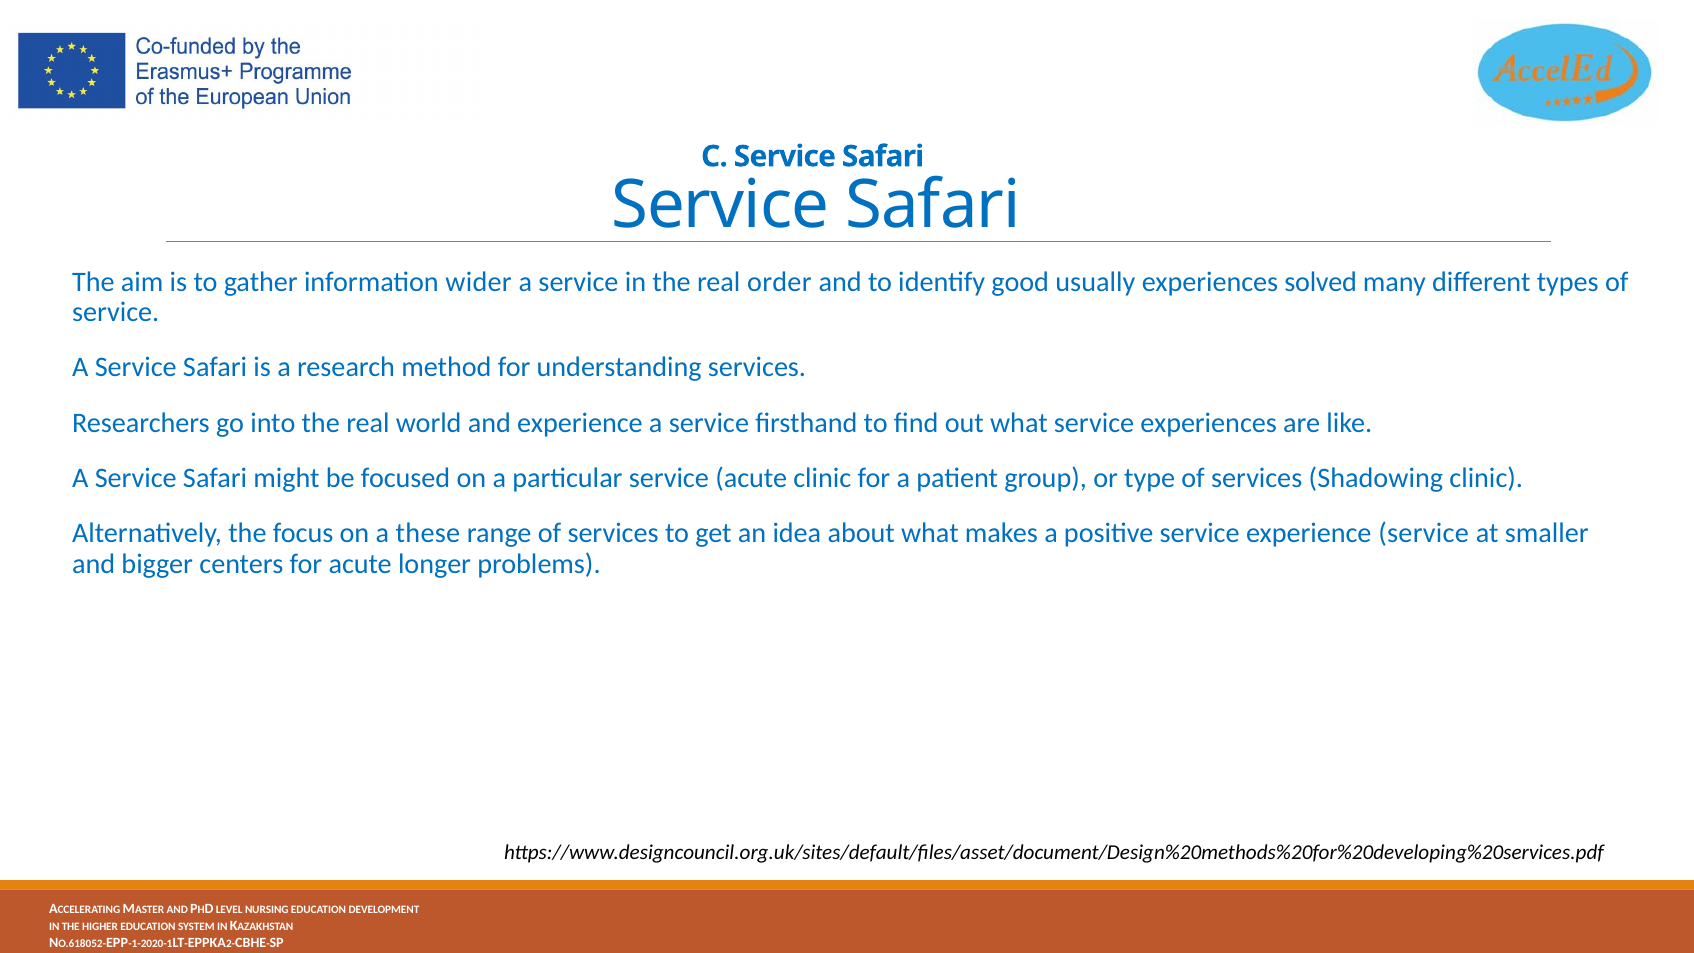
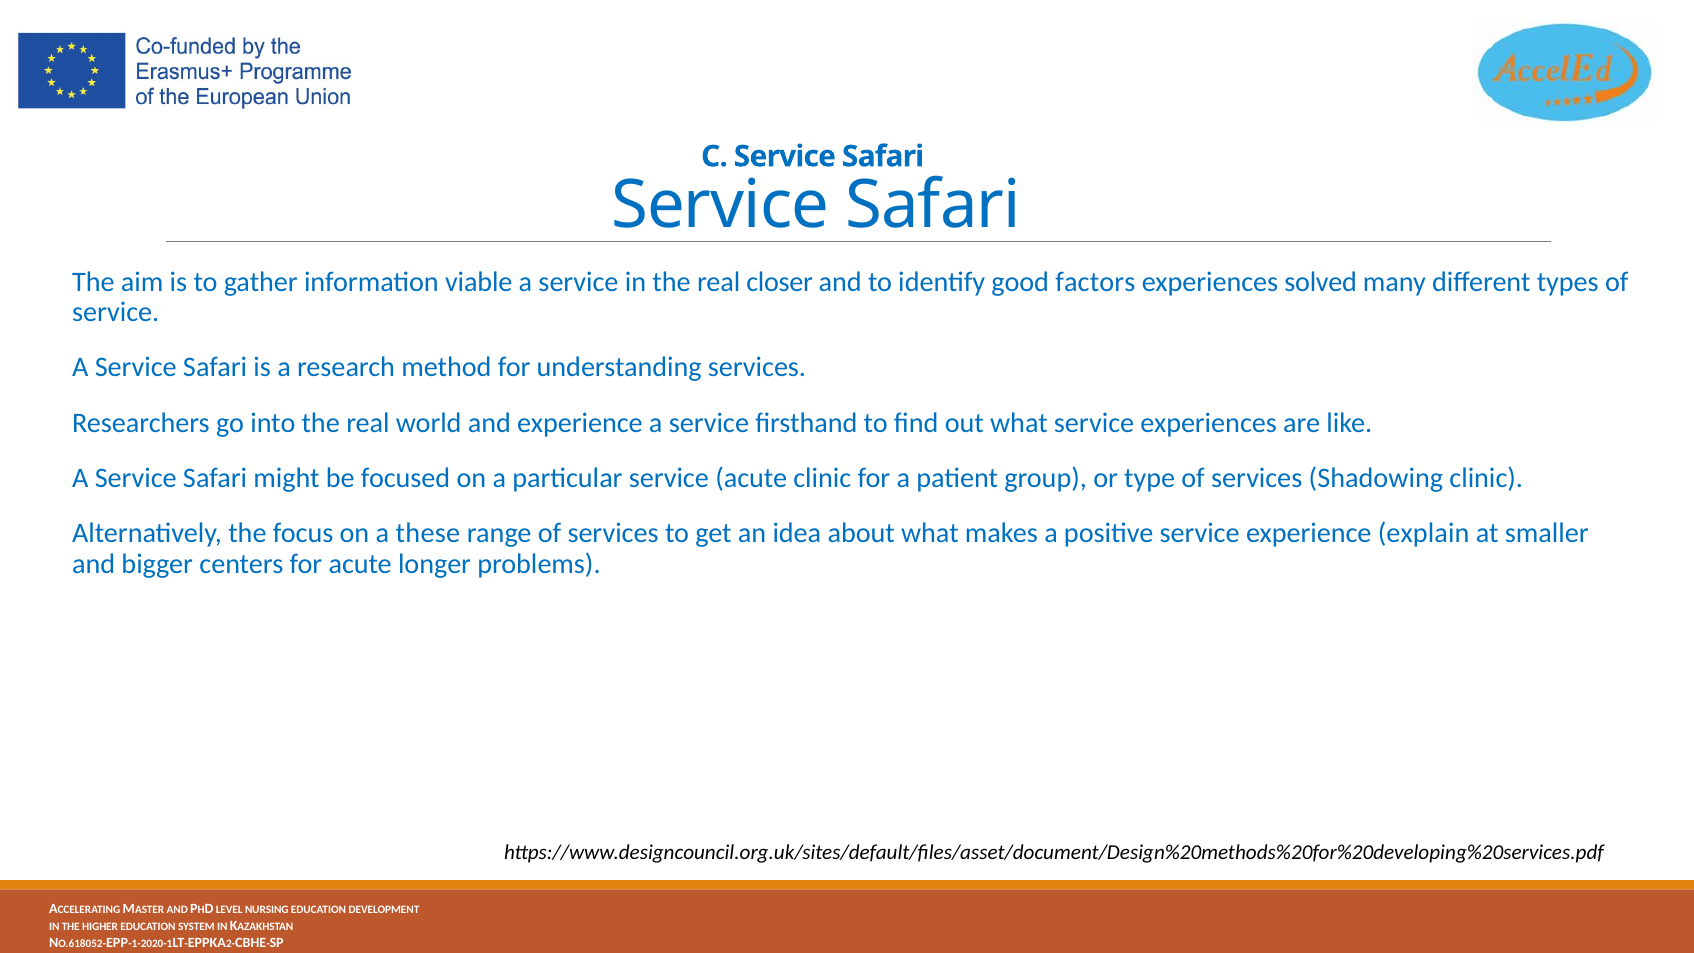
wider: wider -> viable
order: order -> closer
usually: usually -> factors
experience service: service -> explain
